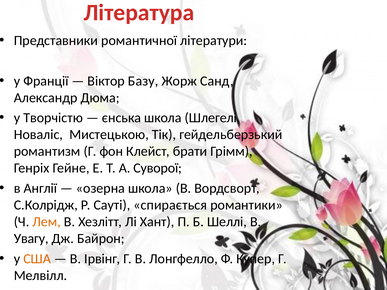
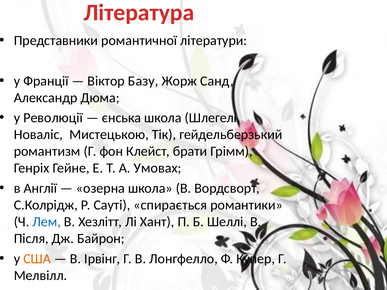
Творчістю: Творчістю -> Революції
Суворої: Суворої -> Умовах
Лем colour: orange -> blue
Увагу: Увагу -> Після
